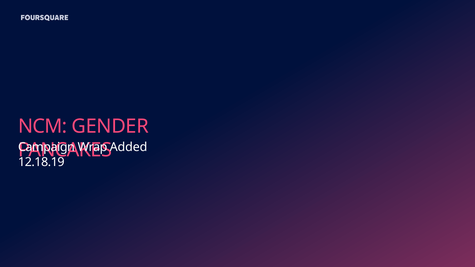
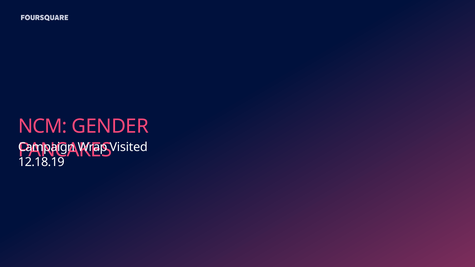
Added: Added -> Visited
